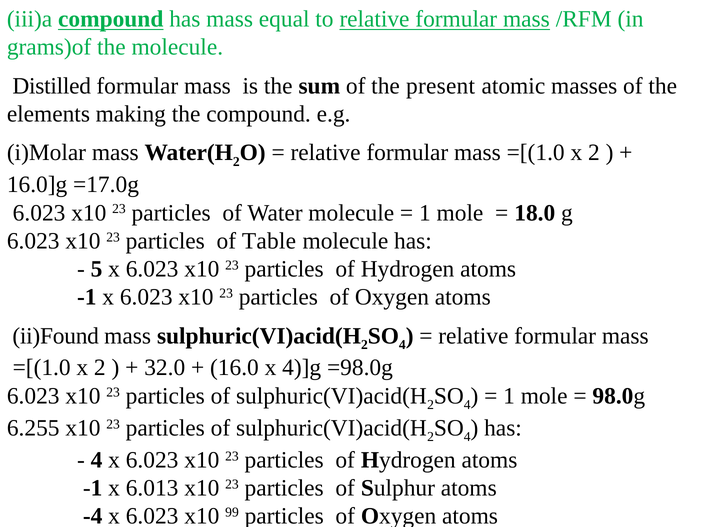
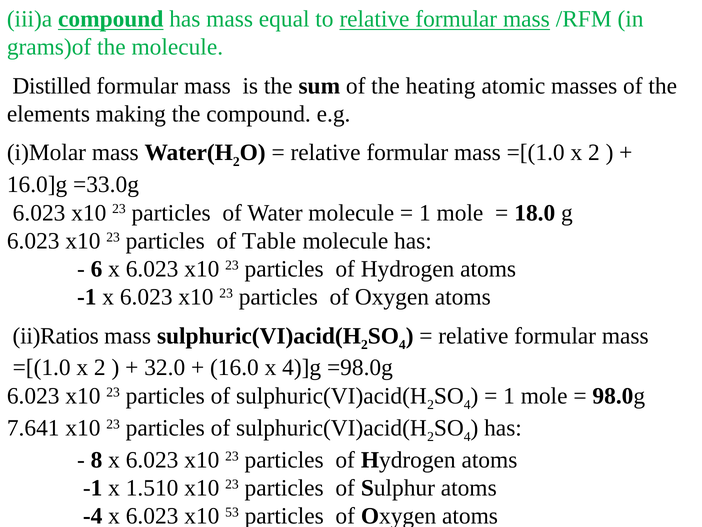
present: present -> heating
=17.0g: =17.0g -> =33.0g
5: 5 -> 6
ii)Found: ii)Found -> ii)Ratios
6.255: 6.255 -> 7.641
4 at (97, 459): 4 -> 8
6.013: 6.013 -> 1.510
99: 99 -> 53
